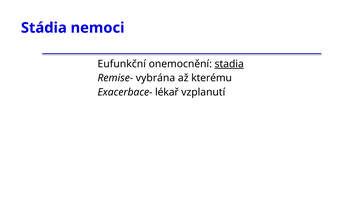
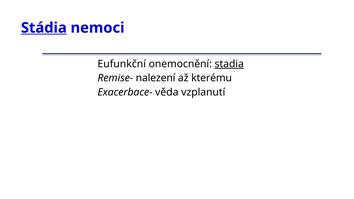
Stádia underline: none -> present
vybrána: vybrána -> nalezení
lékař: lékař -> věda
